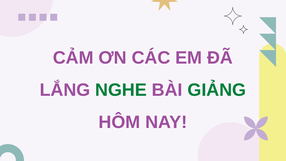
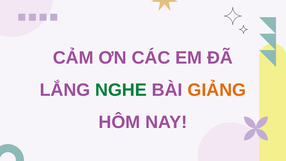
GIẢNG colour: green -> orange
